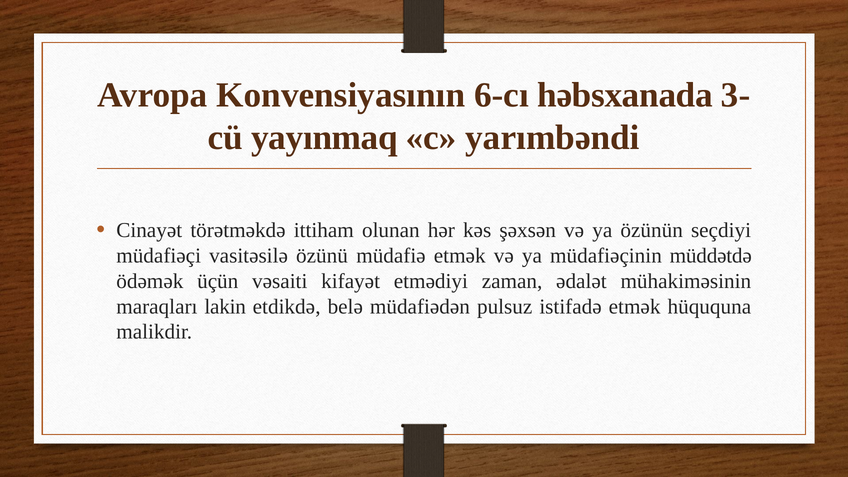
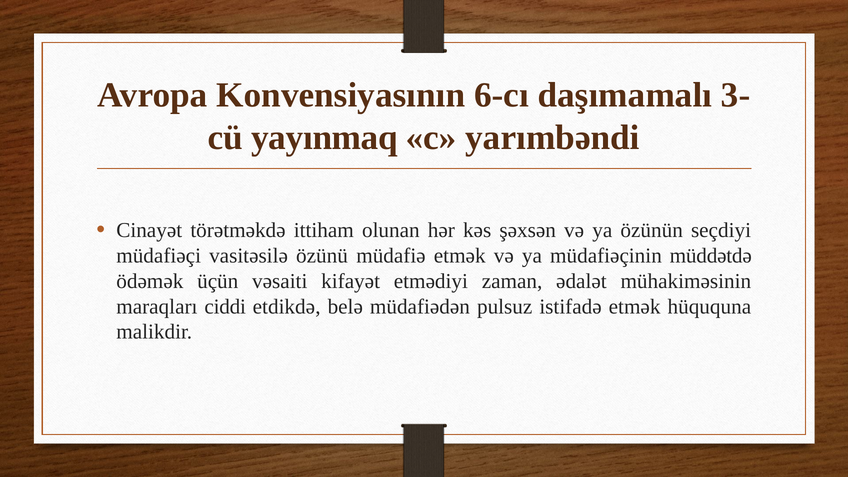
həbsxanada: həbsxanada -> daşımamalı
lakin: lakin -> ciddi
